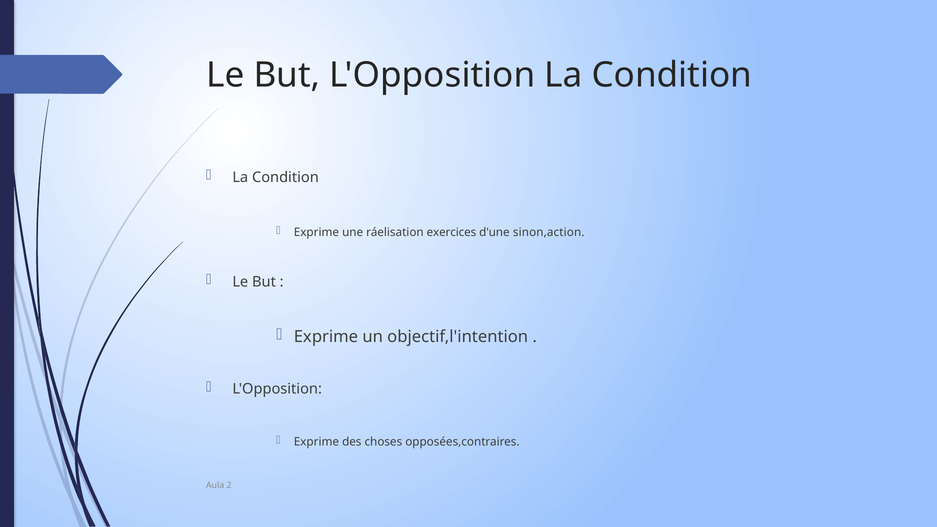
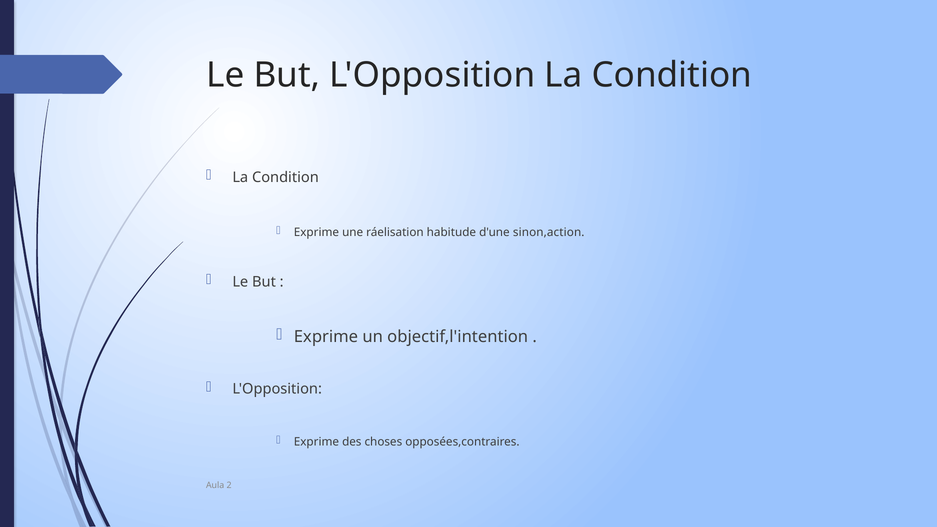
exercices: exercices -> habitude
